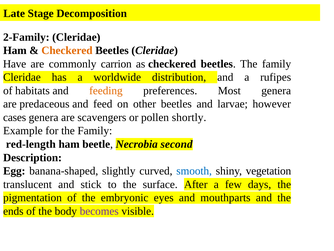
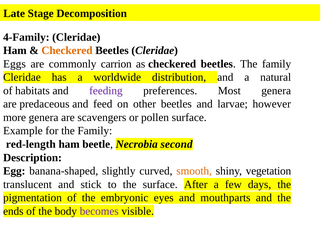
2-Family: 2-Family -> 4-Family
Have: Have -> Eggs
rufipes: rufipes -> natural
feeding colour: orange -> purple
cases: cases -> more
pollen shortly: shortly -> surface
smooth colour: blue -> orange
